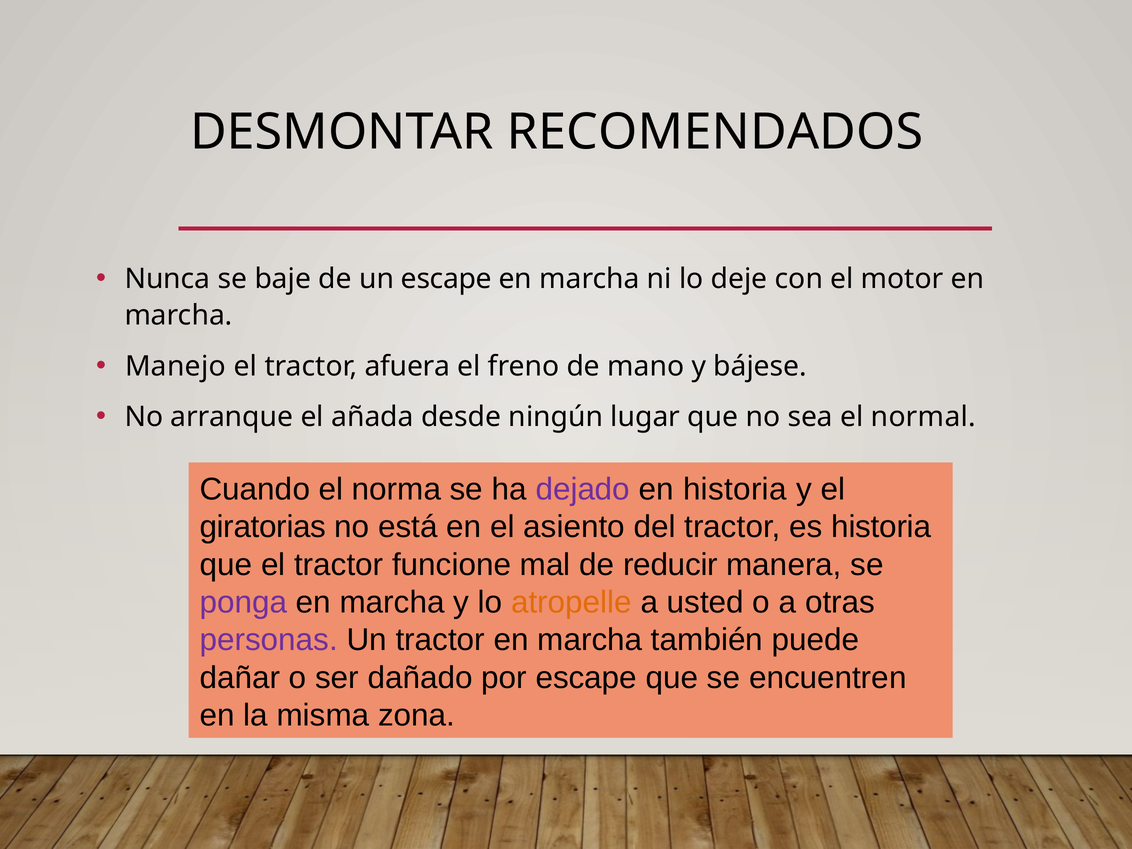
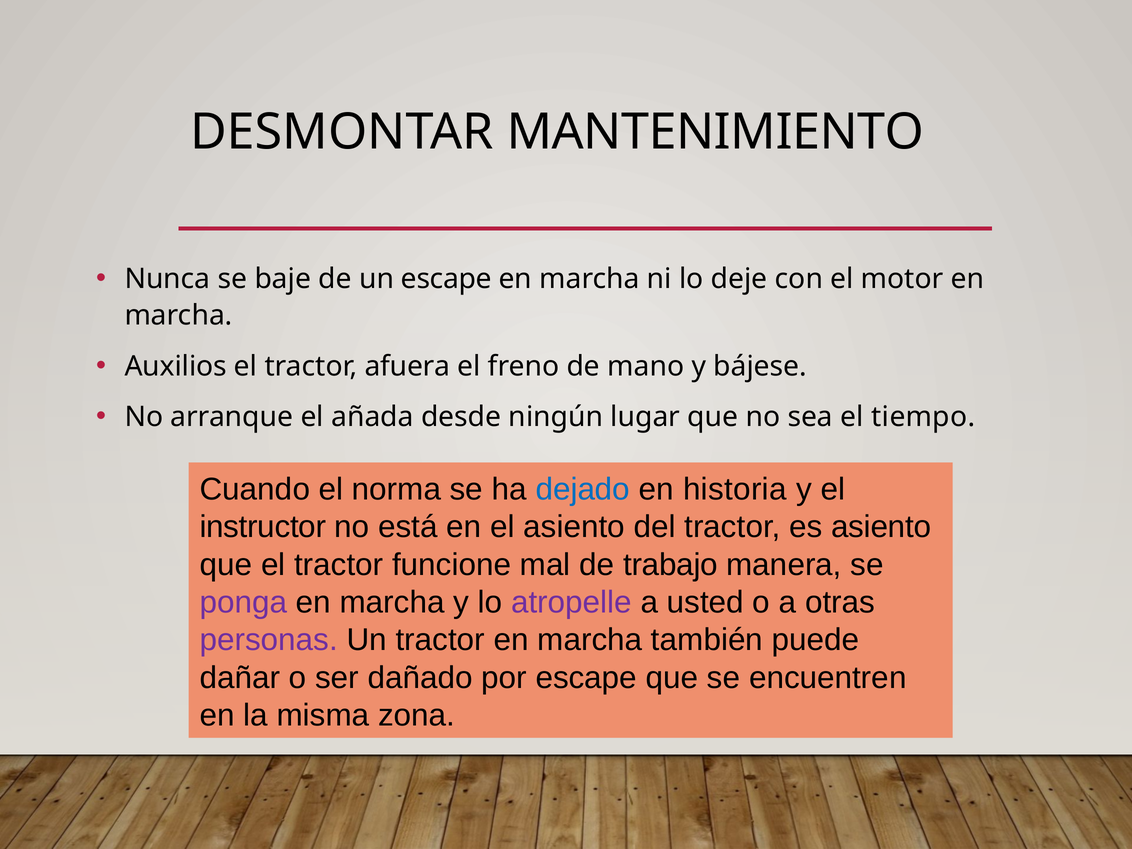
RECOMENDADOS: RECOMENDADOS -> MANTENIMIENTO
Manejo: Manejo -> Auxilios
normal: normal -> tiempo
dejado colour: purple -> blue
giratorias: giratorias -> instructor
es historia: historia -> asiento
reducir: reducir -> trabajo
atropelle colour: orange -> purple
